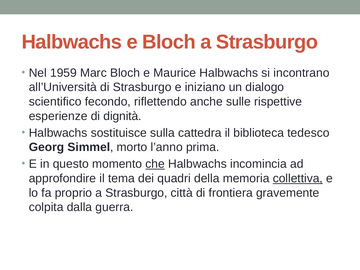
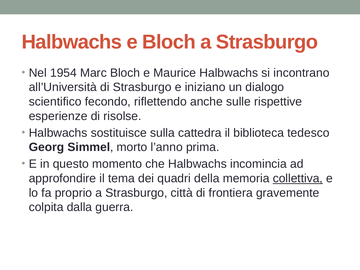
1959: 1959 -> 1954
dignità: dignità -> risolse
che underline: present -> none
